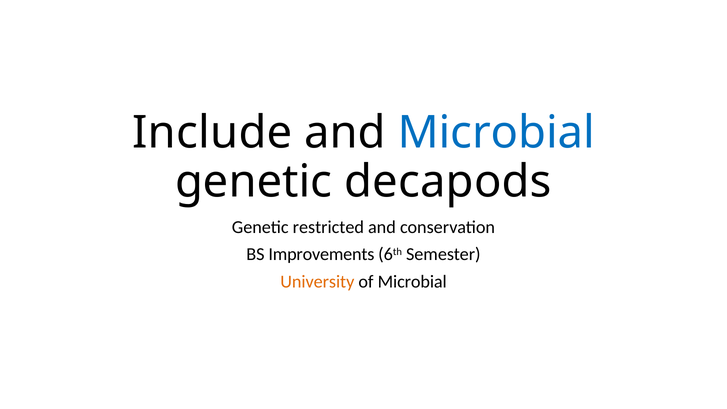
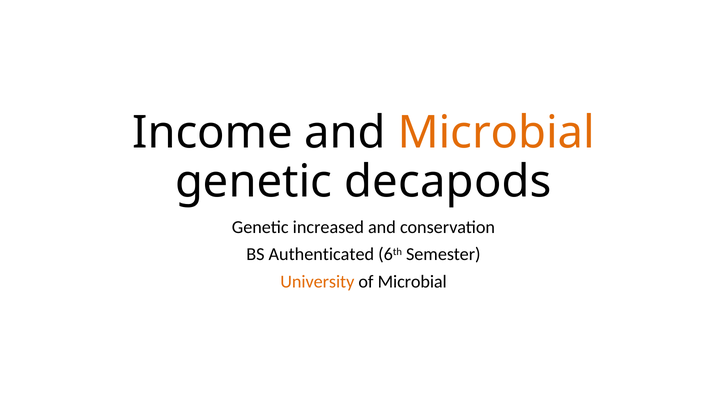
Include: Include -> Income
Microbial at (496, 133) colour: blue -> orange
restricted: restricted -> increased
Improvements: Improvements -> Authenticated
